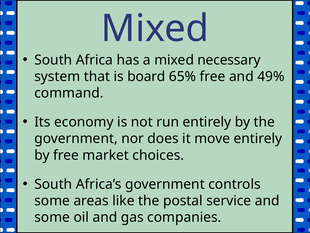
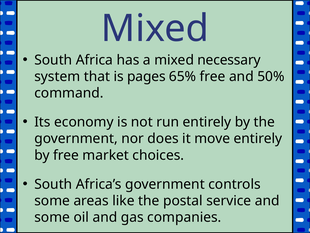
board: board -> pages
49%: 49% -> 50%
